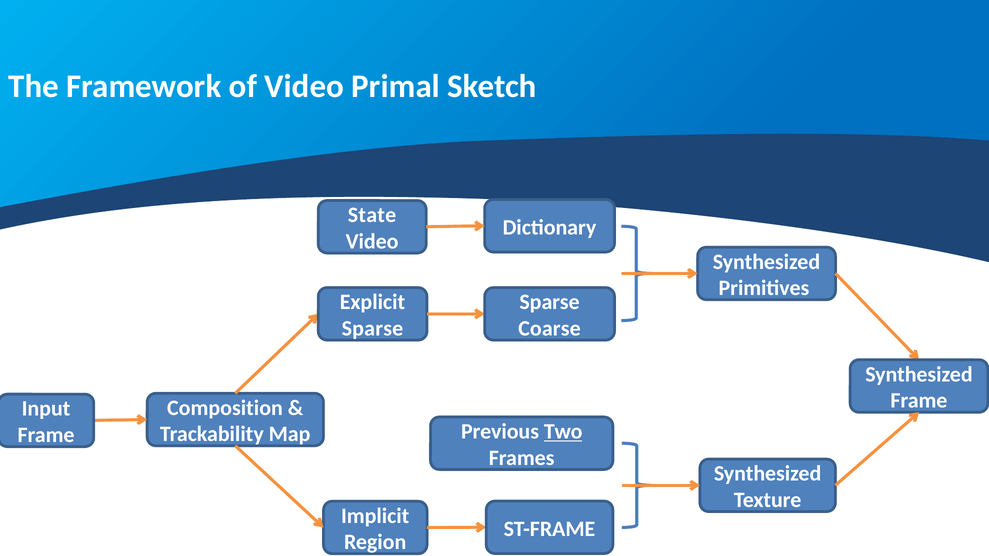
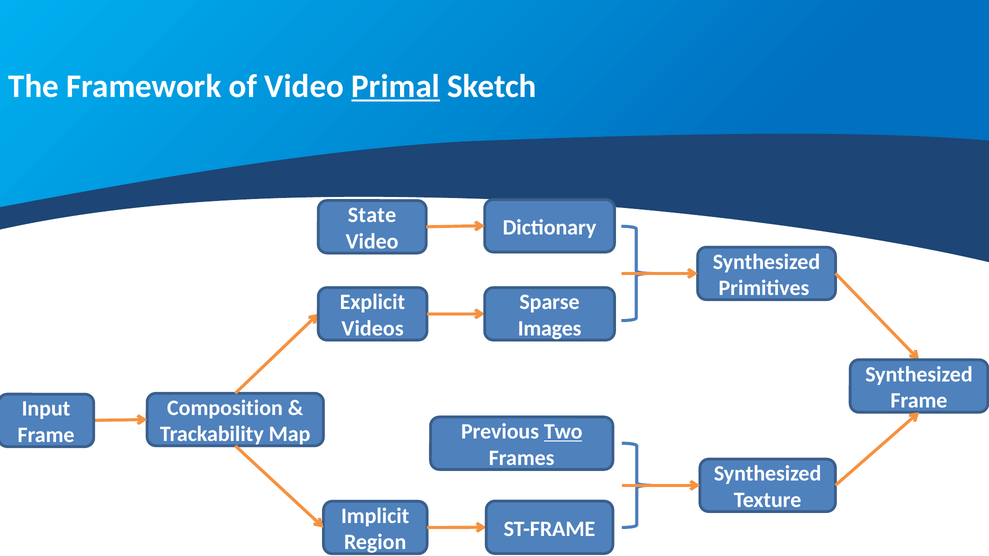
Primal underline: none -> present
Sparse at (372, 329): Sparse -> Videos
Coarse: Coarse -> Images
